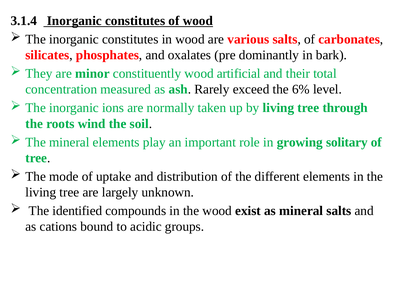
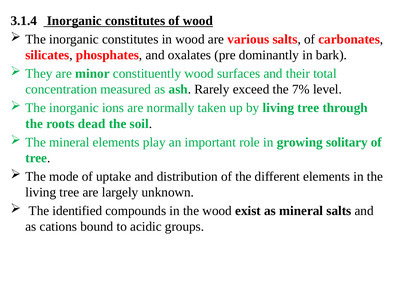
artificial: artificial -> surfaces
6%: 6% -> 7%
wind: wind -> dead
